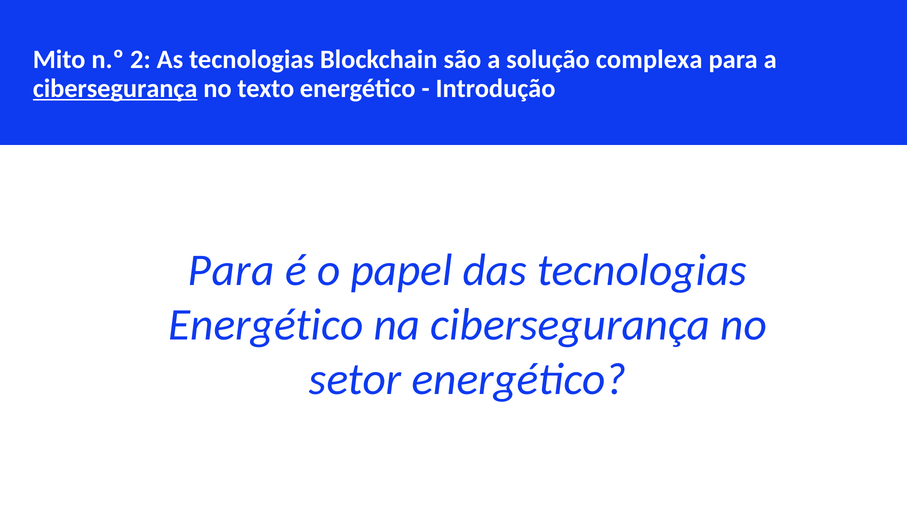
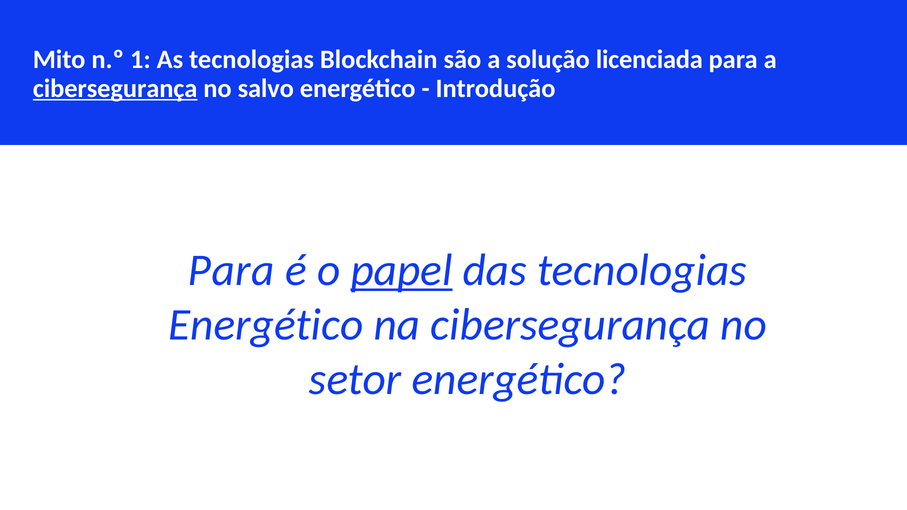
2: 2 -> 1
complexa: complexa -> licenciada
texto: texto -> salvo
papel underline: none -> present
